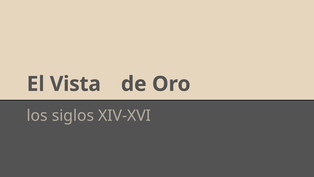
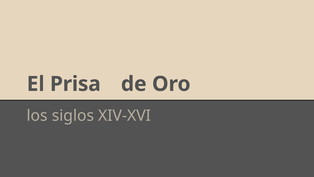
Vista: Vista -> Prisa
